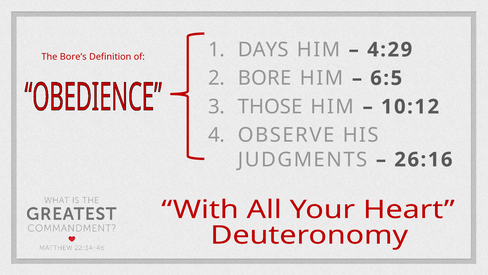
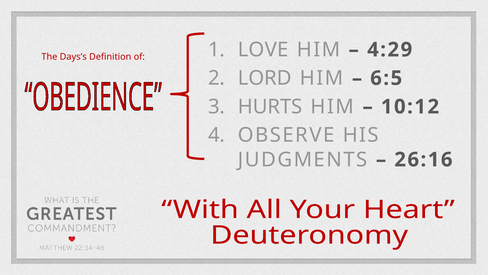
DAYS: DAYS -> LOVE
Bore’s: Bore’s -> Days’s
BORE: BORE -> LORD
THOSE: THOSE -> HURTS
